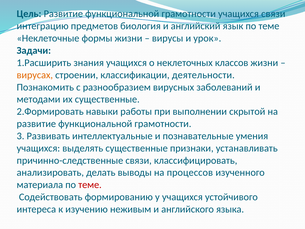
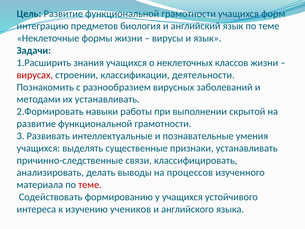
учащихся связи: связи -> форм
и урок: урок -> язык
вирусах colour: orange -> red
их существенные: существенные -> устанавливать
неживым: неживым -> учеников
